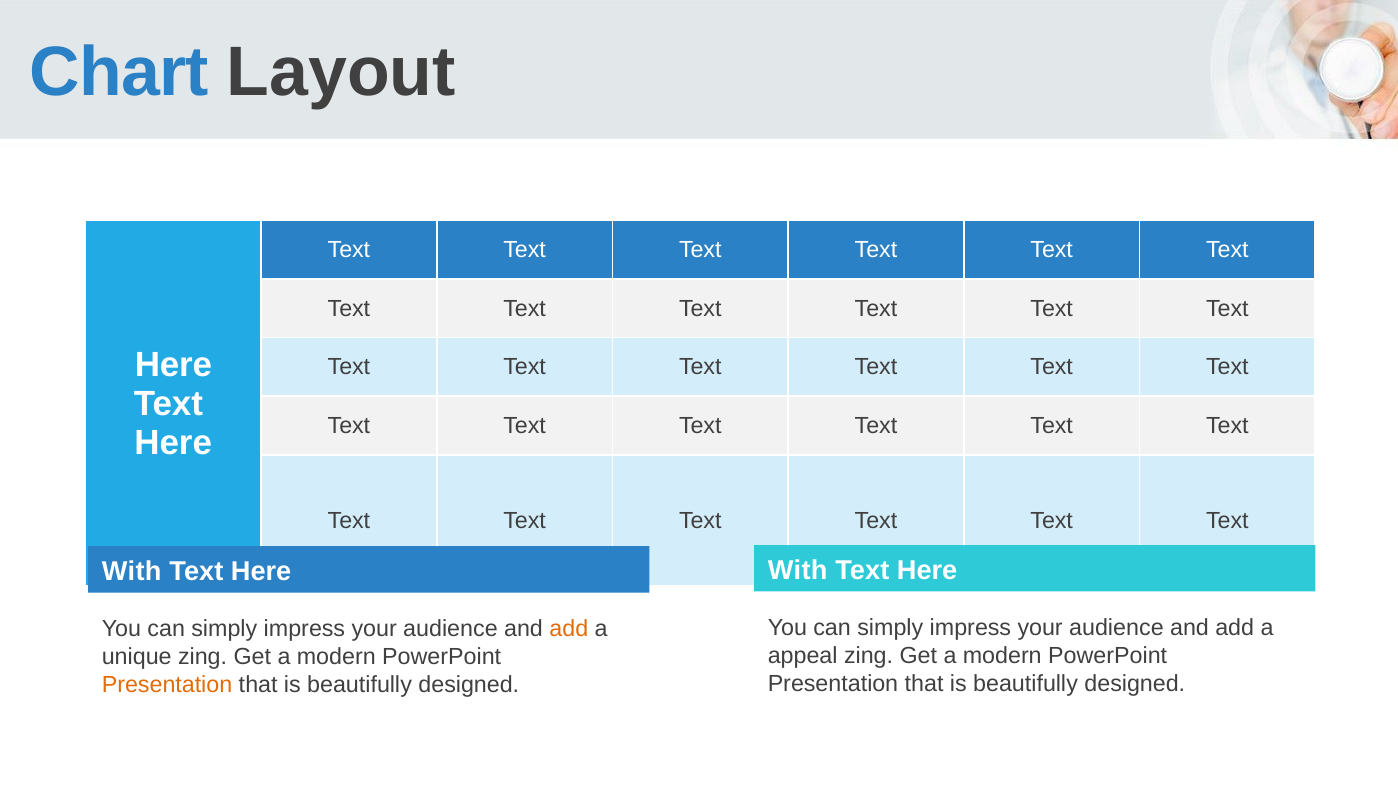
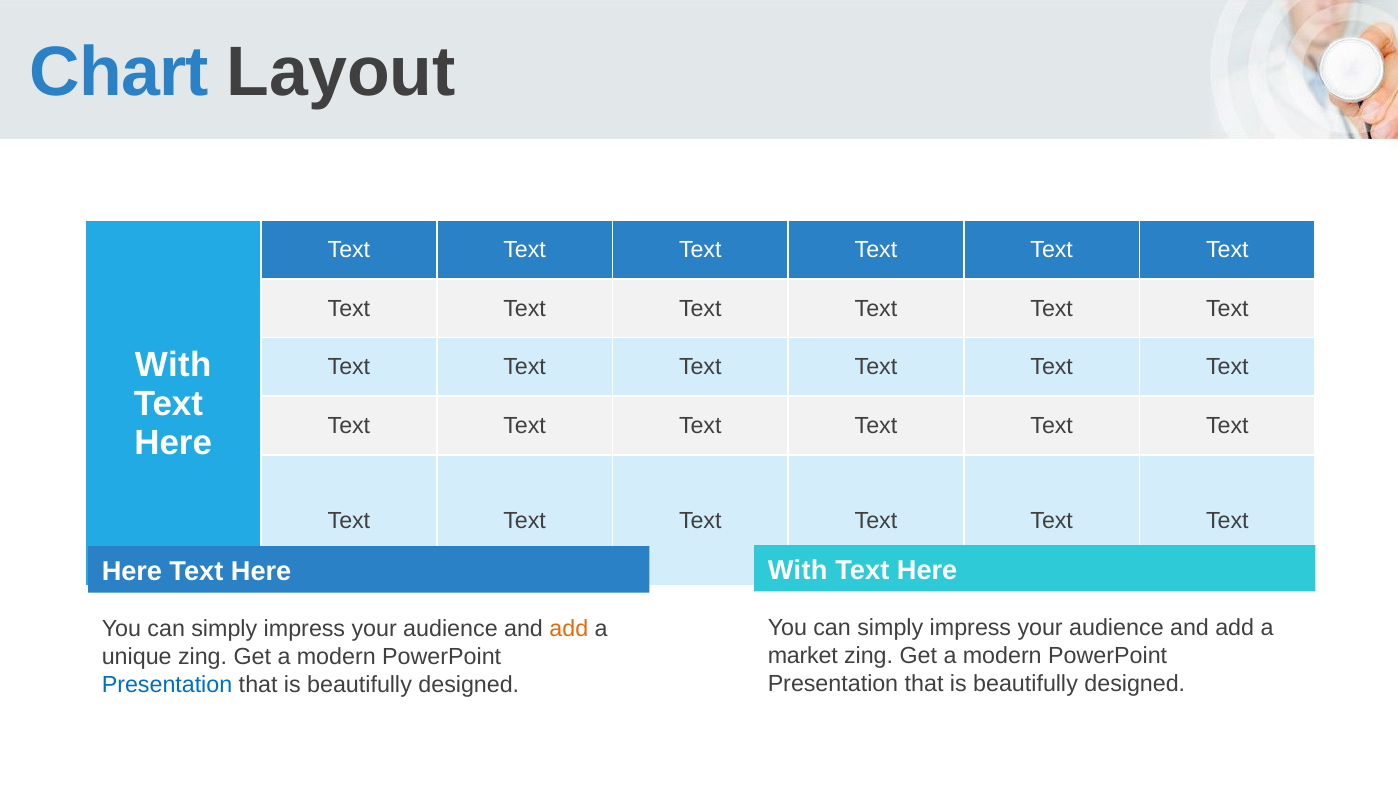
Here at (173, 364): Here -> With
With at (132, 571): With -> Here
appeal: appeal -> market
Presentation at (167, 685) colour: orange -> blue
